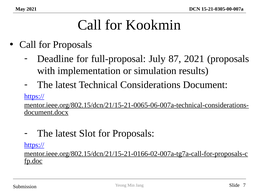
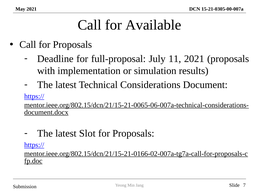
Kookmin: Kookmin -> Available
87: 87 -> 11
